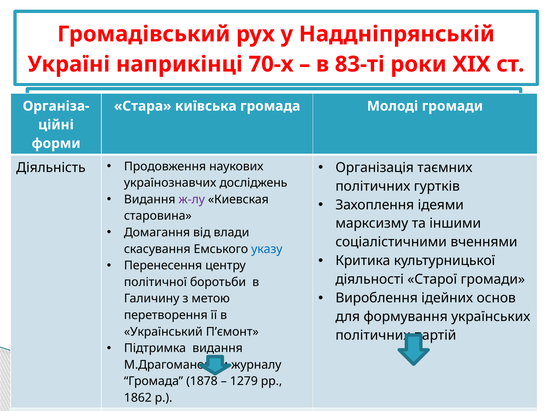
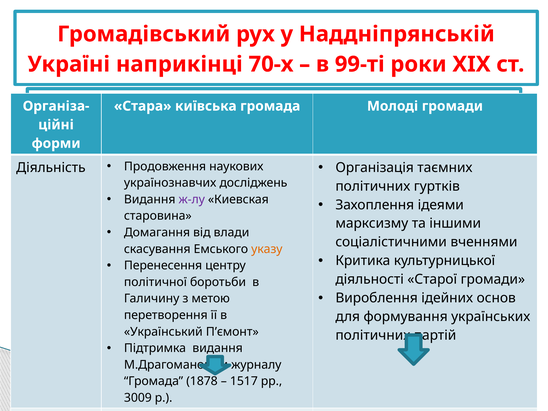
83-ті: 83-ті -> 99-ті
указу colour: blue -> orange
1279: 1279 -> 1517
1862: 1862 -> 3009
